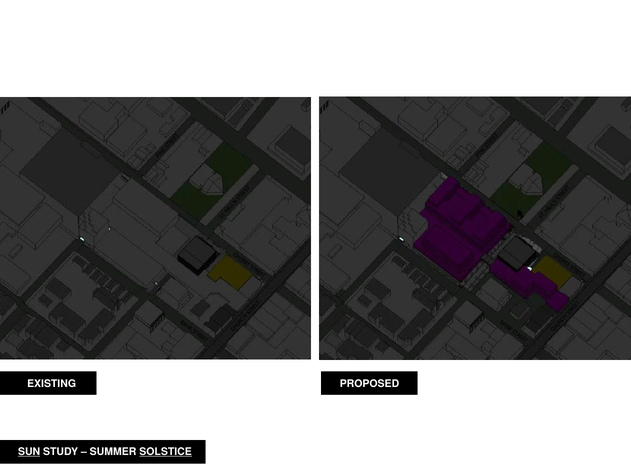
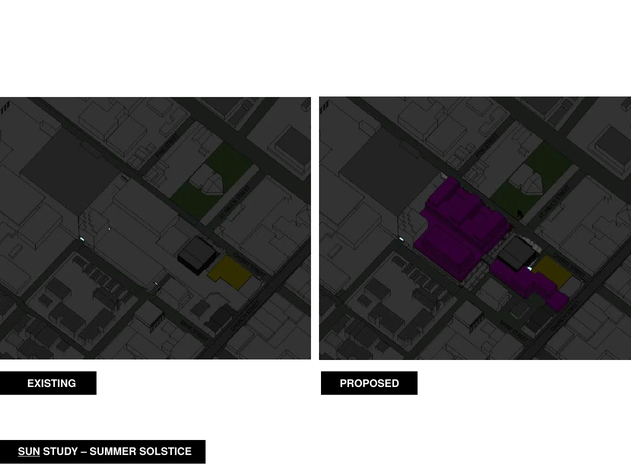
SOLSTICE underline: present -> none
